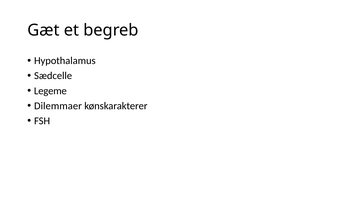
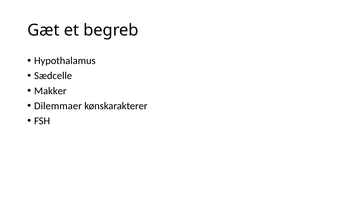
Legeme: Legeme -> Makker
